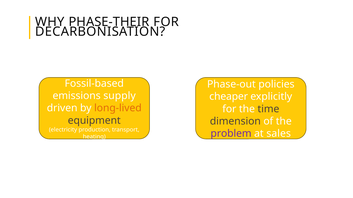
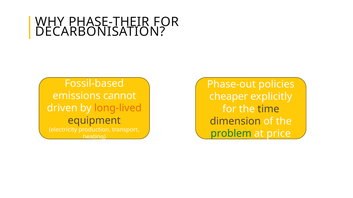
supply: supply -> cannot
problem colour: purple -> green
sales: sales -> price
